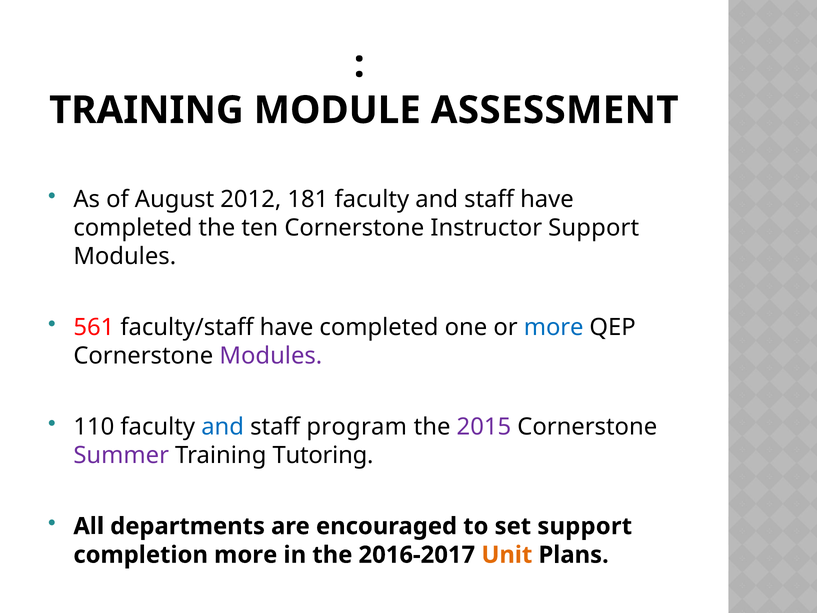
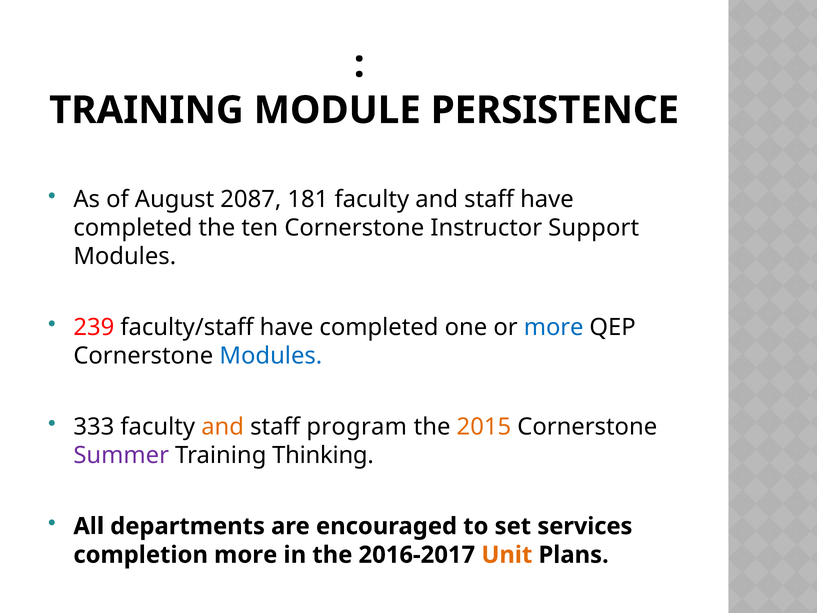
ASSESSMENT: ASSESSMENT -> PERSISTENCE
2012: 2012 -> 2087
561: 561 -> 239
Modules at (271, 356) colour: purple -> blue
110: 110 -> 333
and at (223, 427) colour: blue -> orange
2015 colour: purple -> orange
Tutoring: Tutoring -> Thinking
set support: support -> services
